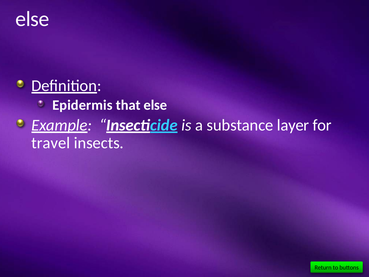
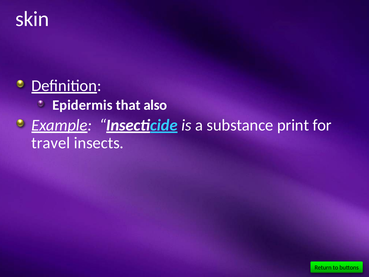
else at (32, 19): else -> skin
that else: else -> also
layer: layer -> print
